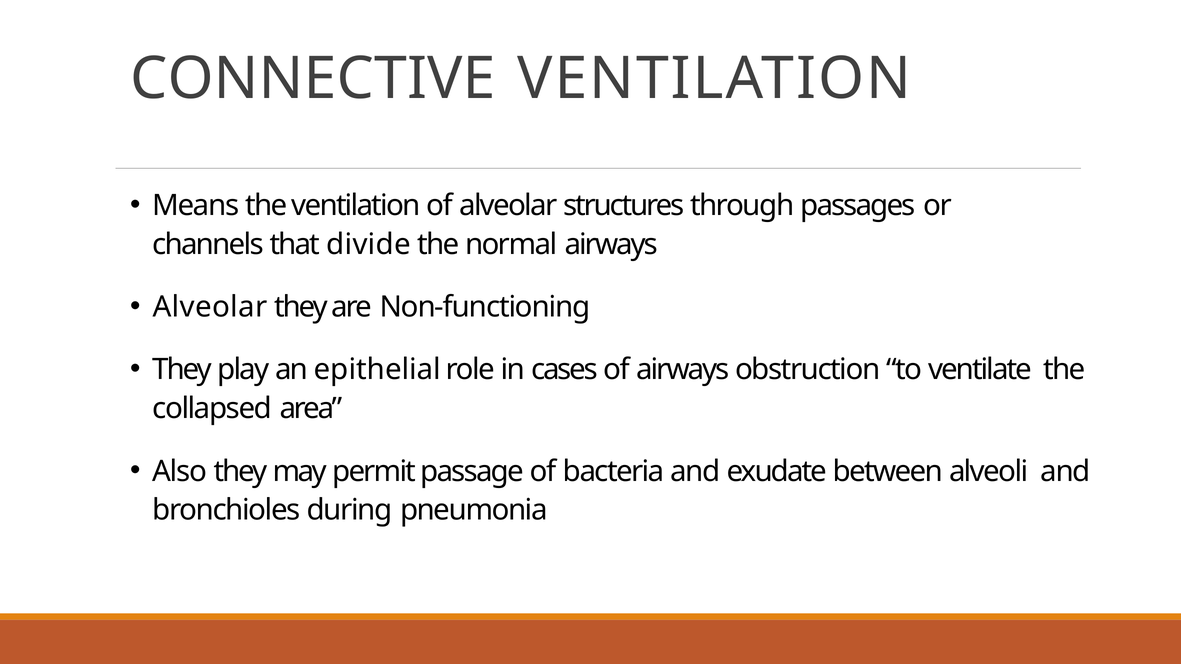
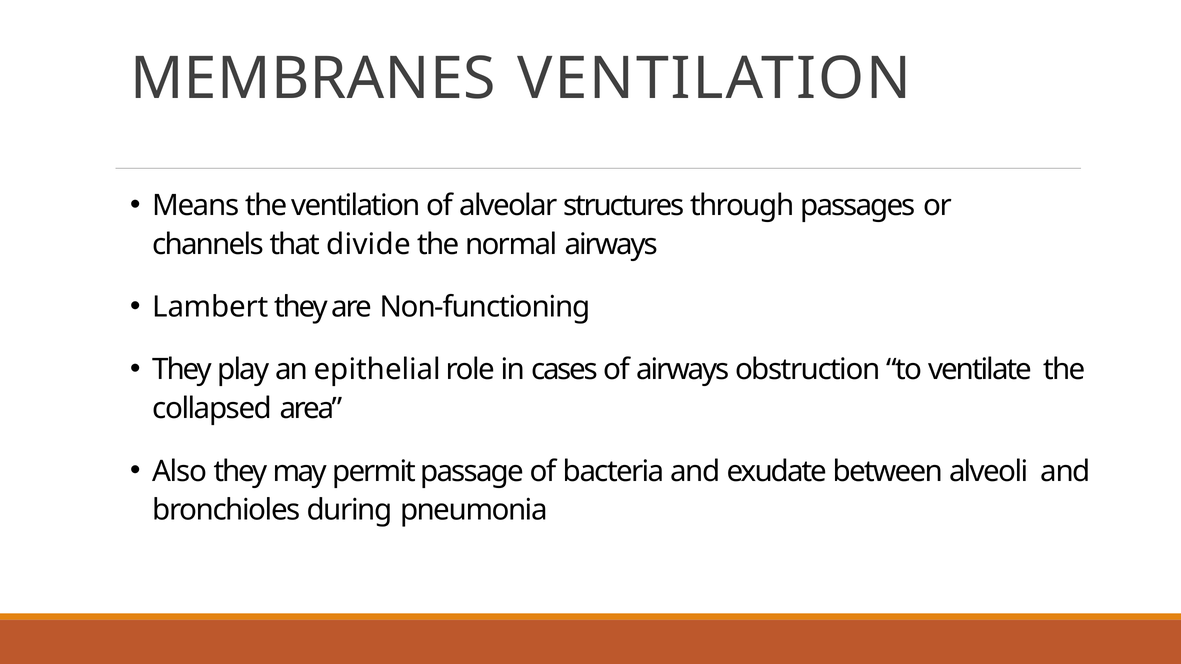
CONNECTIVE: CONNECTIVE -> MEMBRANES
Alveolar at (210, 307): Alveolar -> Lambert
